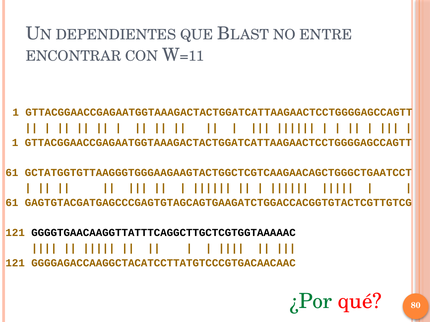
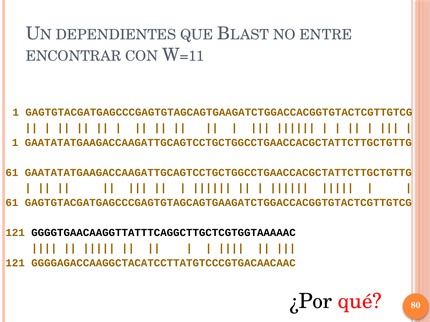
GTTACGGAACCGAGAATGGTAAAGACTACTGGATCATTAAGAACTCCTGGGGAGCCAGTT at (219, 113): GTTACGGAACCGAGAATGGTAAAGACTACTGGATCATTAAGAACTCCTGGGGAGCCAGTT -> GAGTGTACGATGAGCCCGAGTGTAGCAGTGAAGATCTGGACCACGGTGTACTCGTTGTCG
GTTACGGAACCGAGAATGGTAAAGACTACTGGATCATTAAGAACTCCTGGGGAGCCAGTT at (218, 143): GTTACGGAACCGAGAATGGTAAAGACTACTGGATCATTAAGAACTCCTGGGGAGCCAGTT -> GAATATATGAAGACCAAGATTGCAGTCCTGCTGGCCTGAACCACGCTATTCTTGCTGTTG
61 GCTATGGTGTTAAGGGTGGGAAGAAGTACTGGCTCGTCAAGAACAGCTGGGCTGAATCCT: GCTATGGTGTTAAGGGTGGGAAGAAGTACTGGCTCGTCAAGAACAGCTGGGCTGAATCCT -> GAATATATGAAGACCAAGATTGCAGTCCTGCTGGCCTGAACCACGCTATTCTTGCTGTTG
¿Por colour: green -> black
